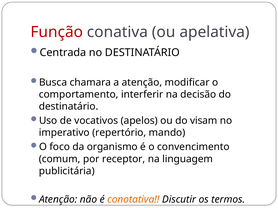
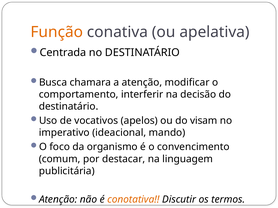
Função colour: red -> orange
repertório: repertório -> ideacional
receptor: receptor -> destacar
